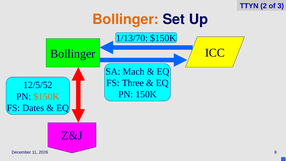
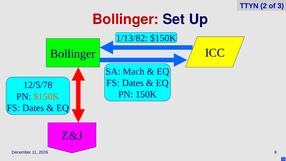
Bollinger at (126, 19) colour: orange -> red
1/13/70: 1/13/70 -> 1/13/82
Three at (133, 83): Three -> Dates
12/5/52: 12/5/52 -> 12/5/78
